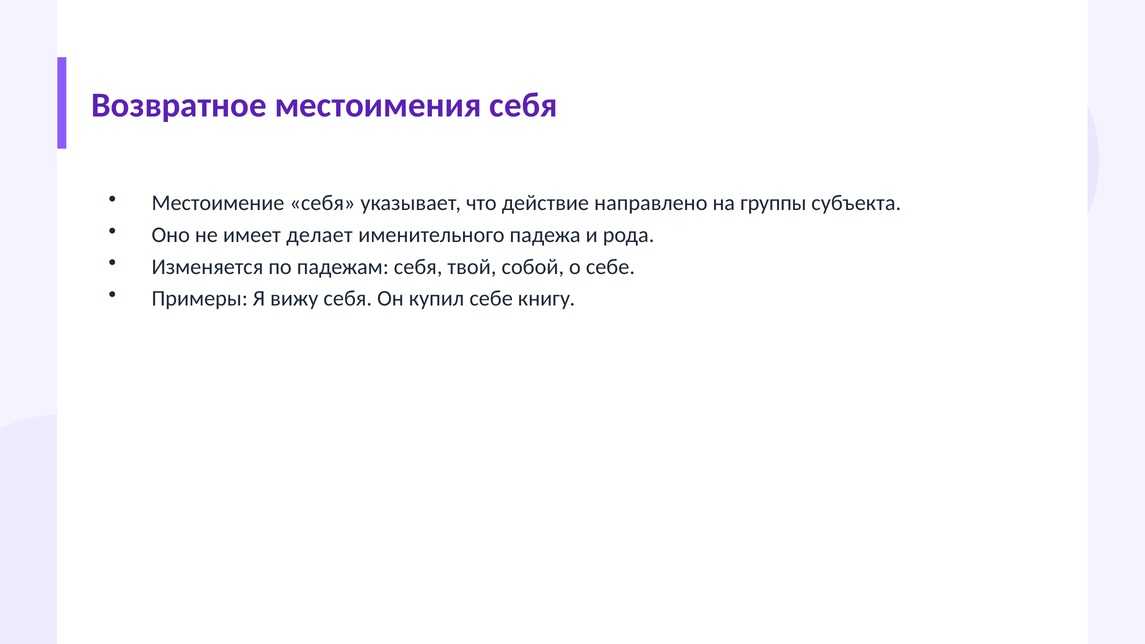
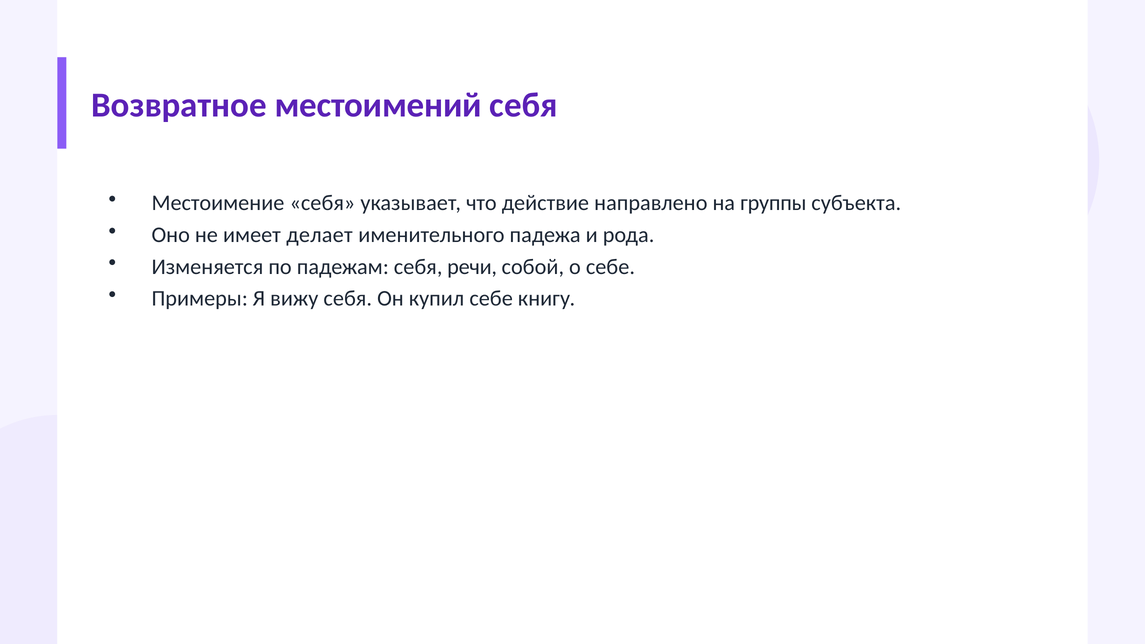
местоимения: местоимения -> местоимений
твой: твой -> речи
